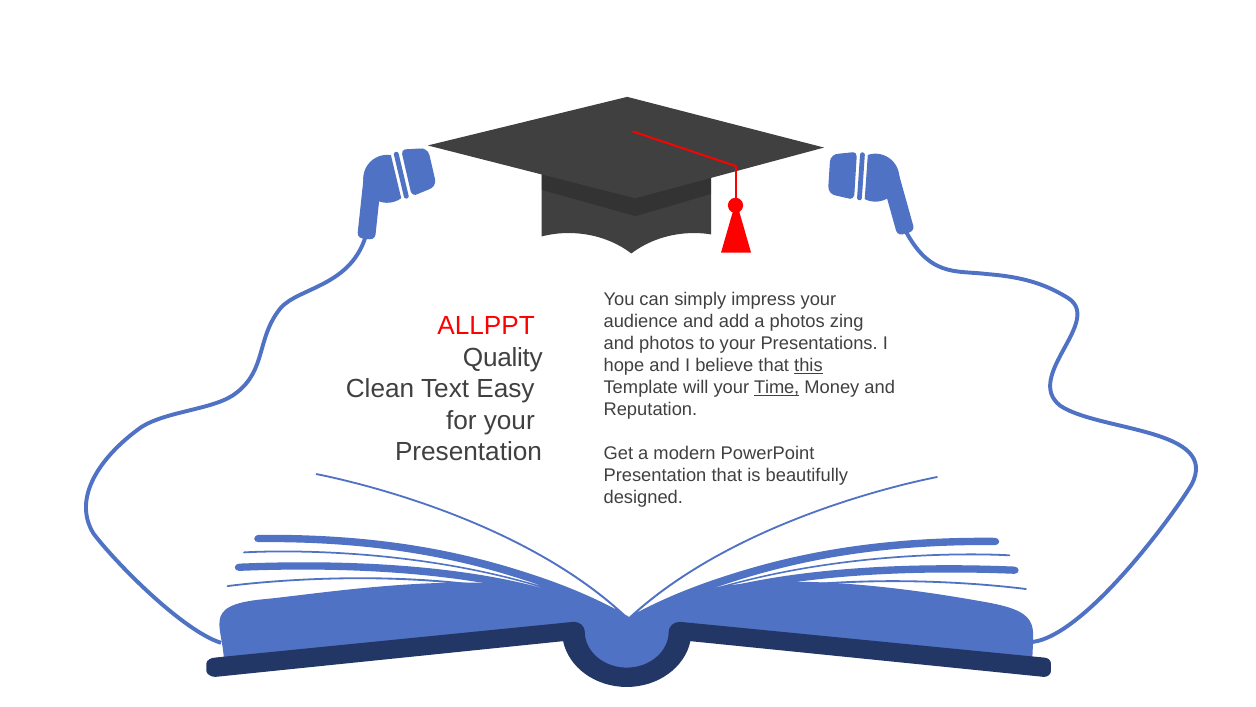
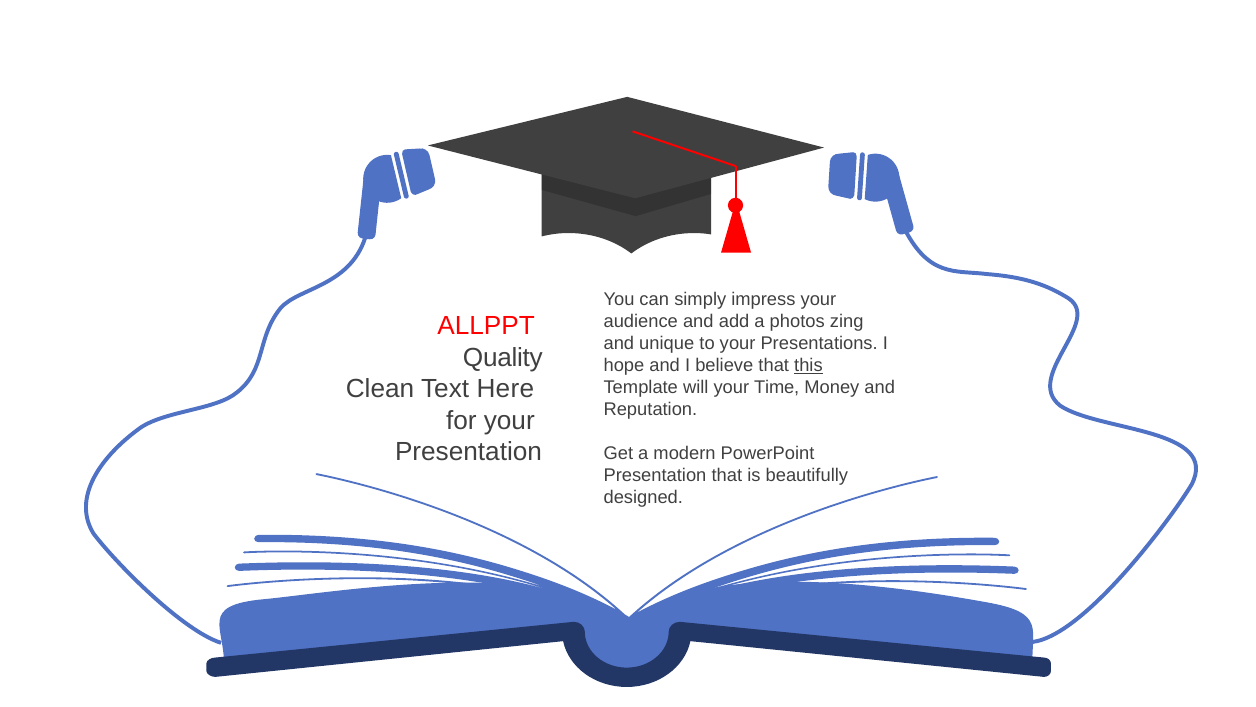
and photos: photos -> unique
Easy: Easy -> Here
Time underline: present -> none
